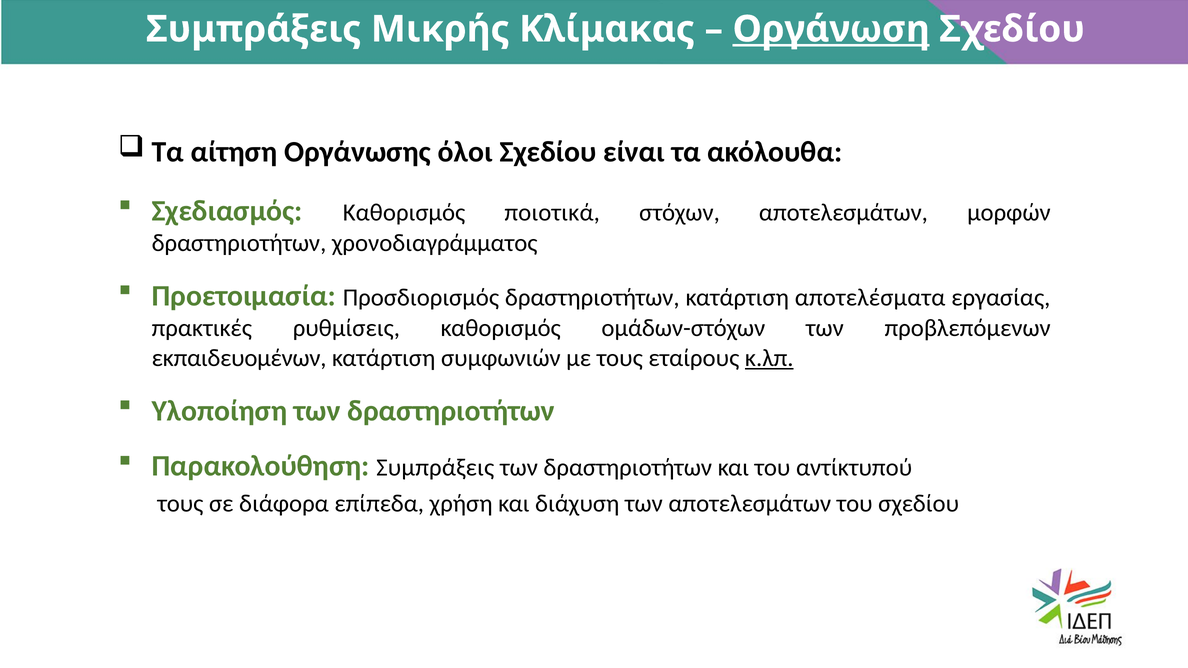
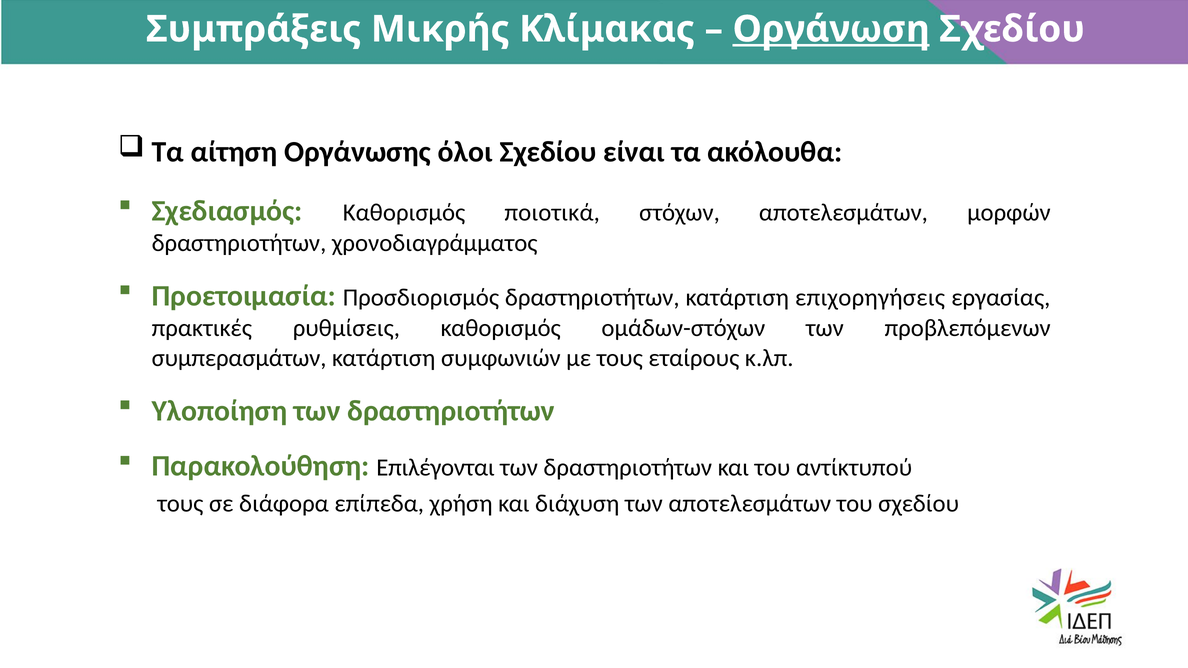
αποτελέσματα: αποτελέσματα -> επιχορηγήσεις
εκπαιδευομένων: εκπαιδευομένων -> συμπερασμάτων
κ.λπ underline: present -> none
Παρακολούθηση Συμπράξεις: Συμπράξεις -> Επιλέγονται
